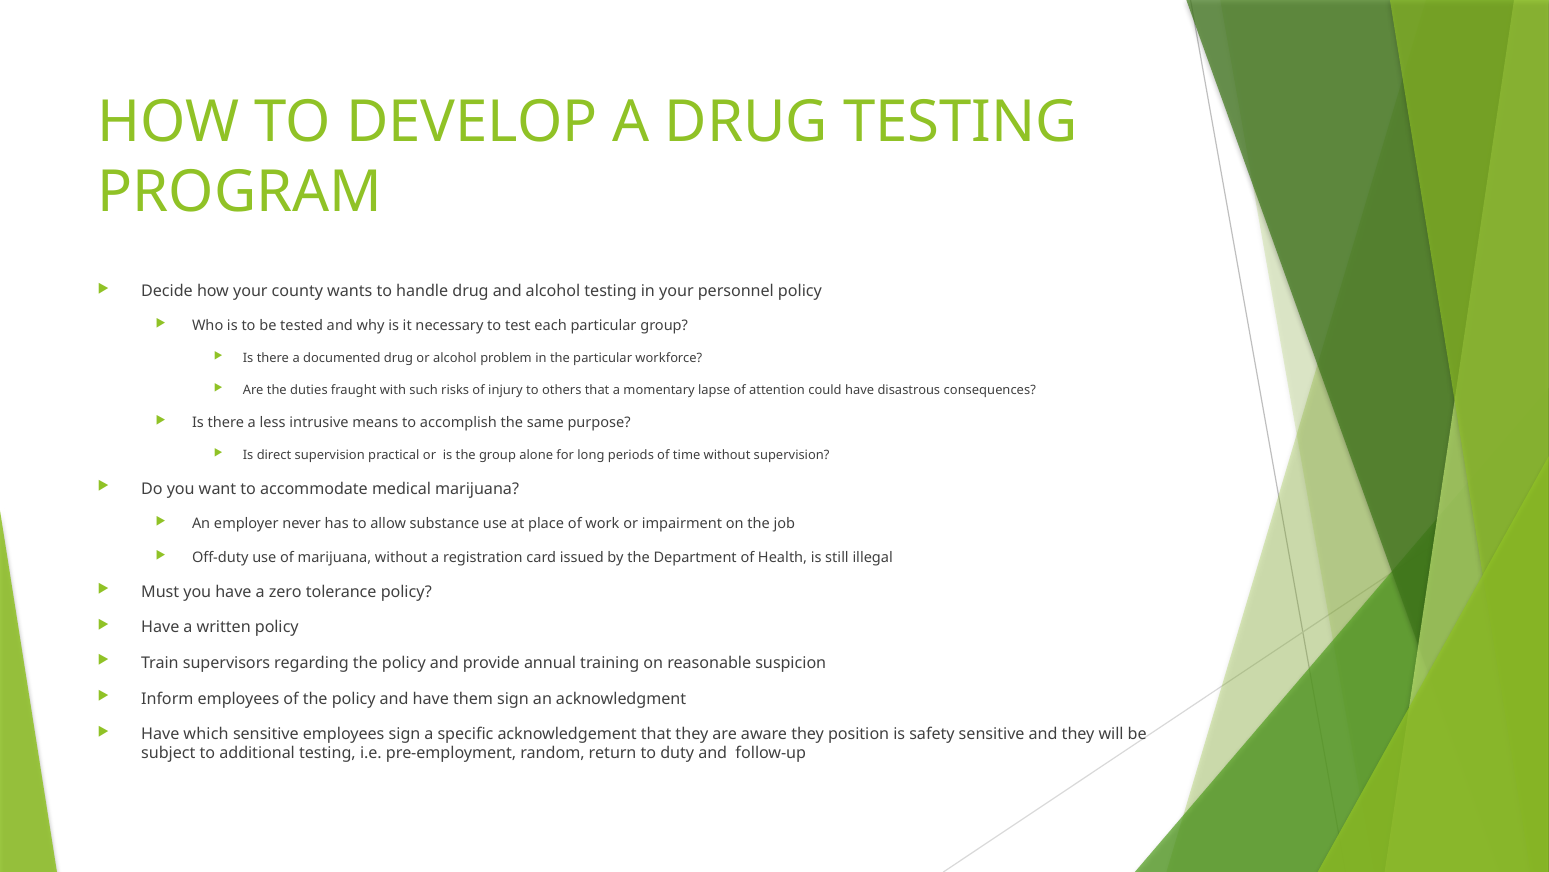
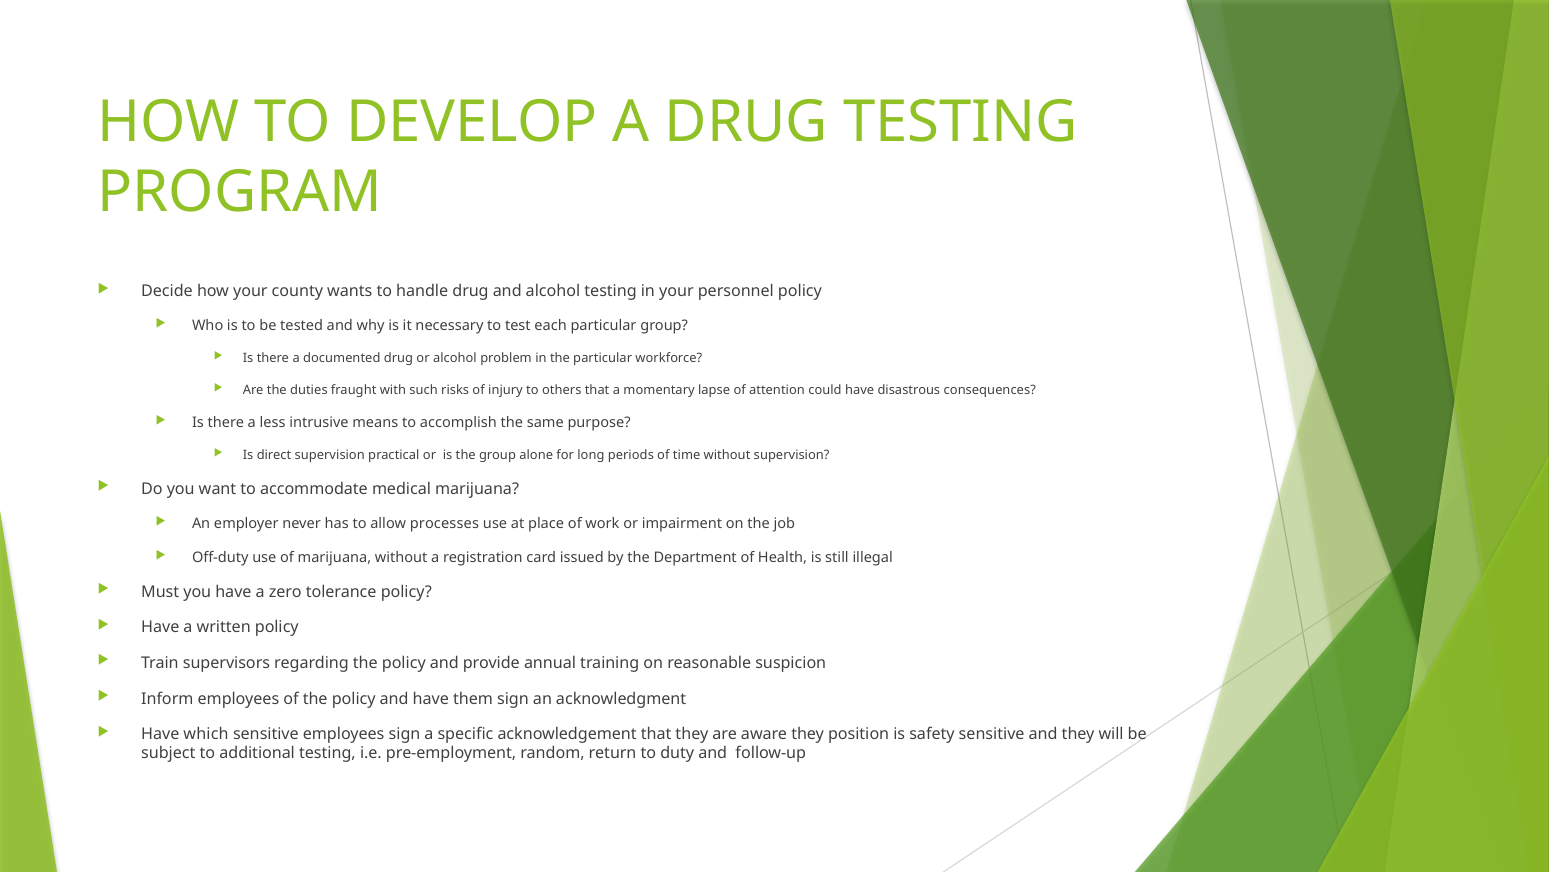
substance: substance -> processes
